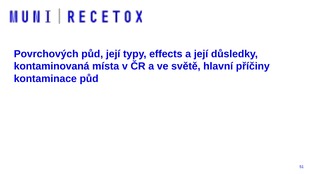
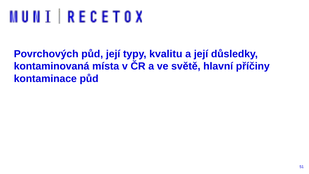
effects: effects -> kvalitu
